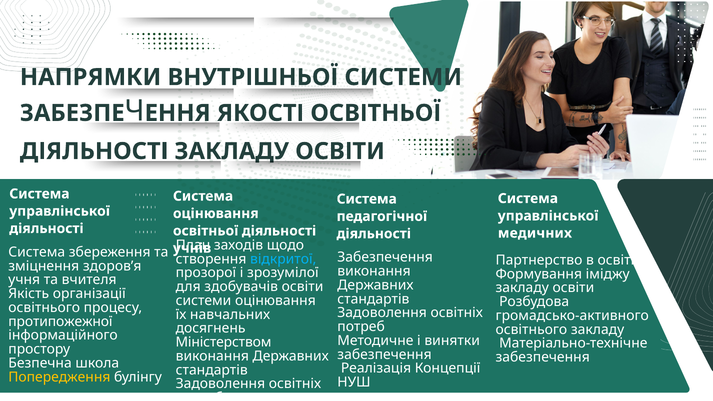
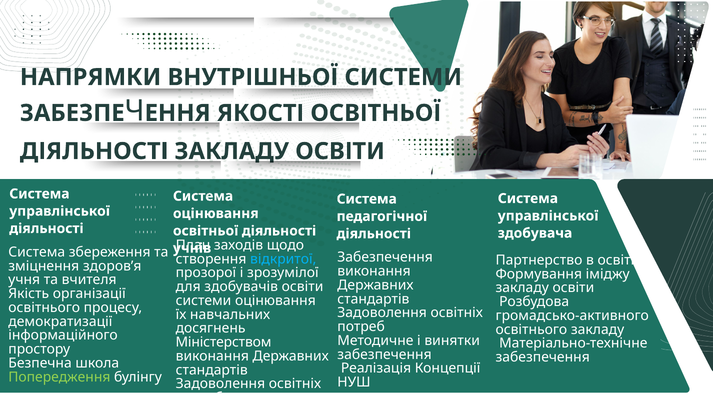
медичних: медичних -> здобувача
протипожежної: протипожежної -> демократизації
Попередження colour: yellow -> light green
